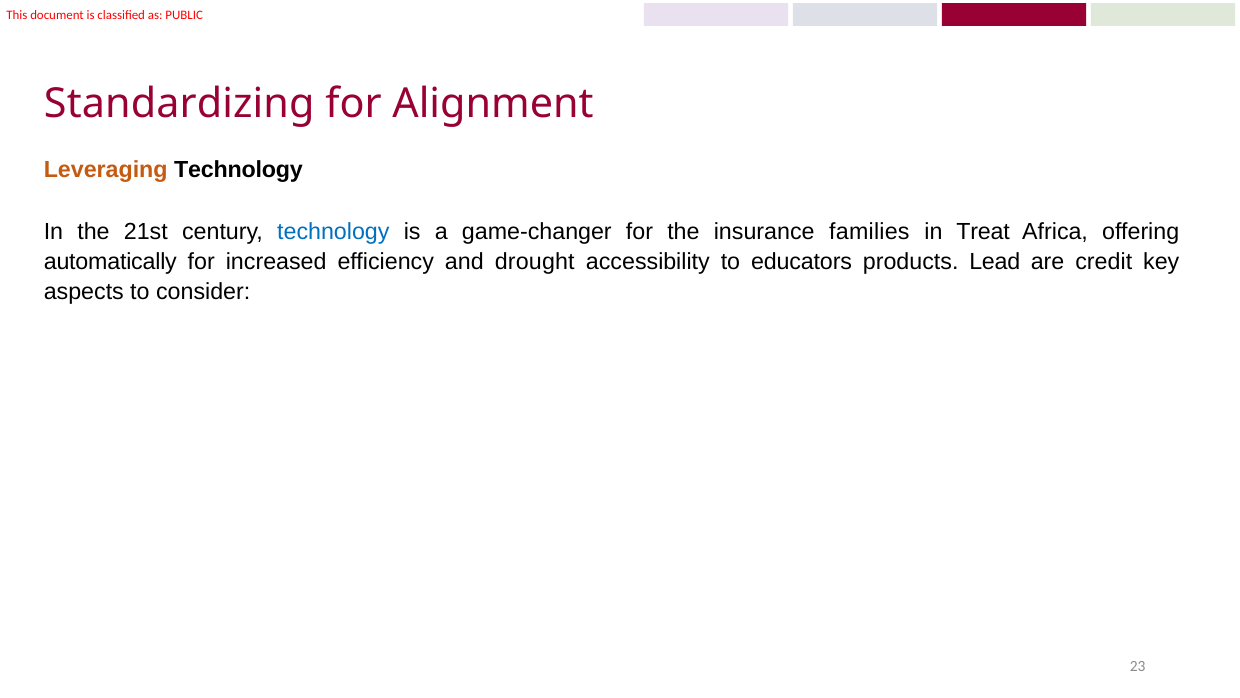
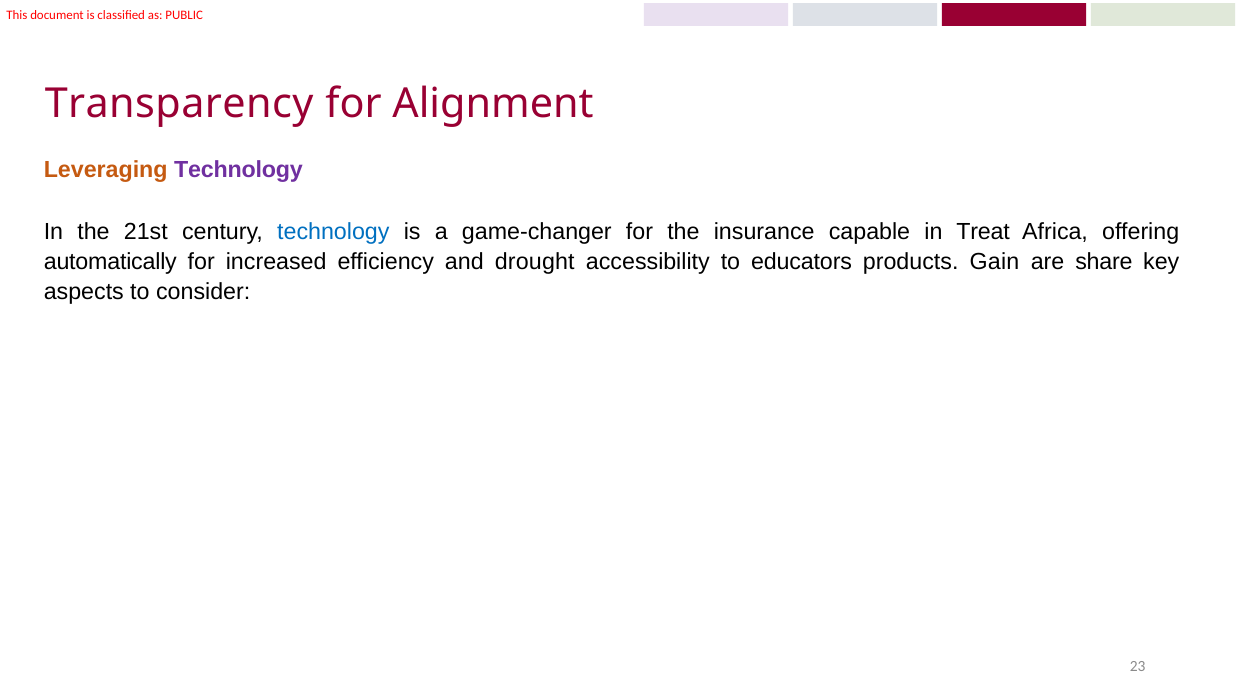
Standardizing: Standardizing -> Transparency
Technology at (238, 170) colour: black -> purple
families: families -> capable
Lead: Lead -> Gain
credit: credit -> share
